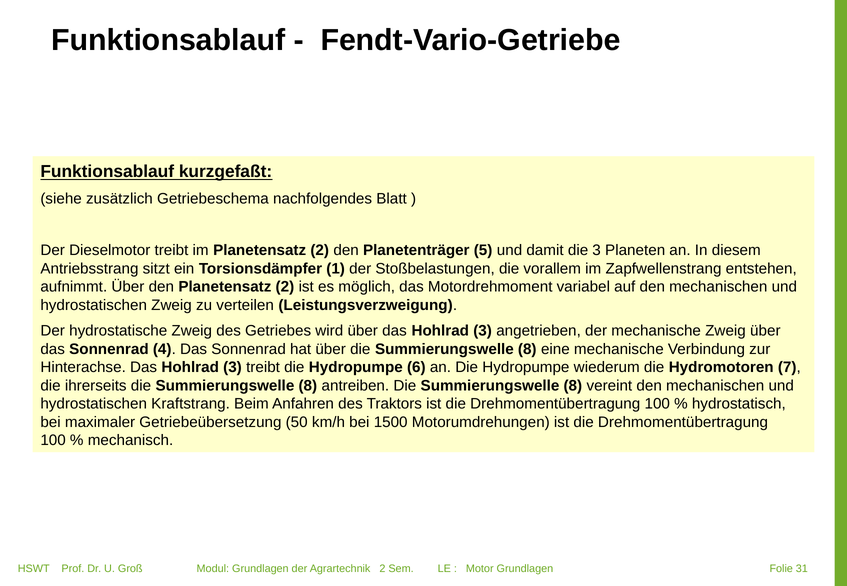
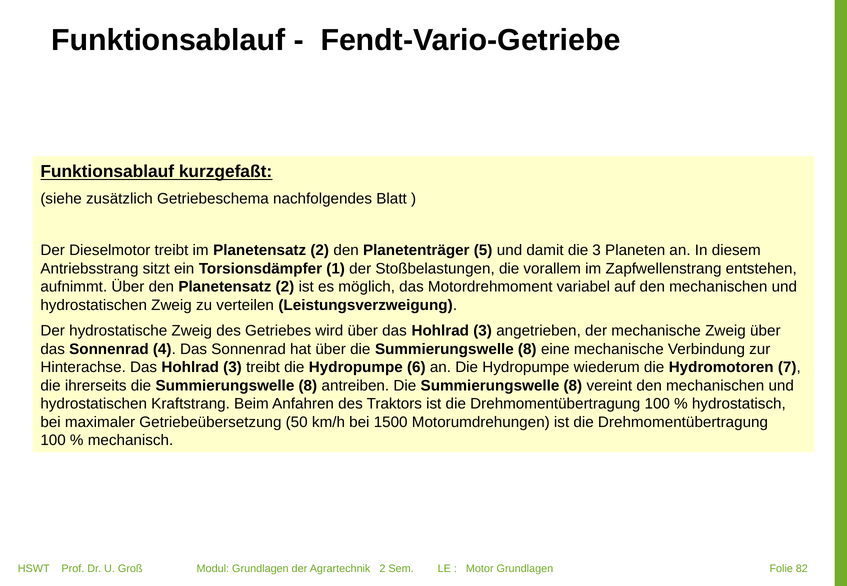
31: 31 -> 82
